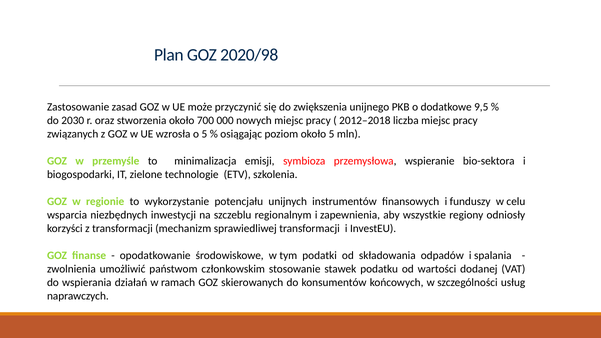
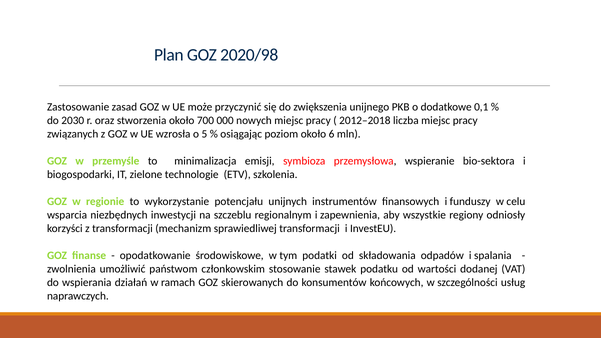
9,5: 9,5 -> 0,1
około 5: 5 -> 6
